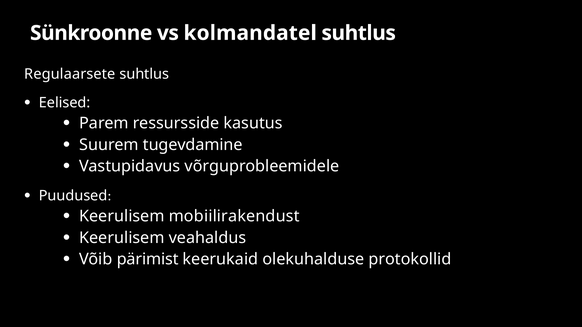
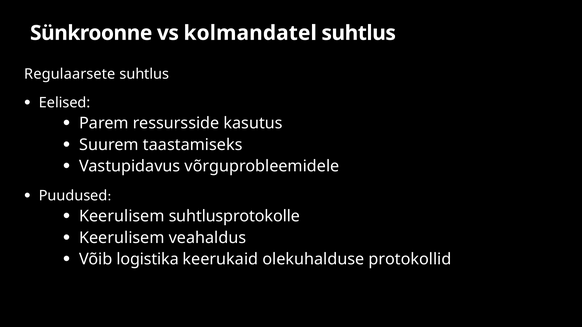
tugevdamine: tugevdamine -> taastamiseks
mobiilirakendust: mobiilirakendust -> suhtlusprotokolle
pärimist: pärimist -> logistika
